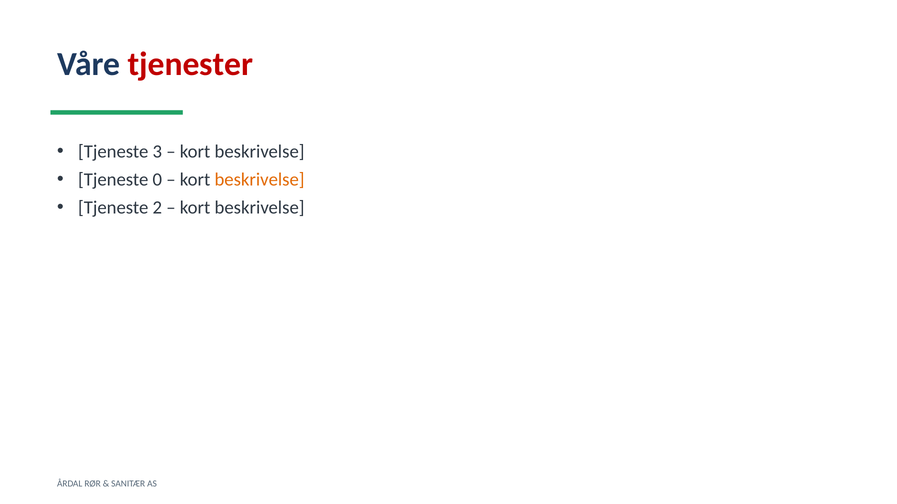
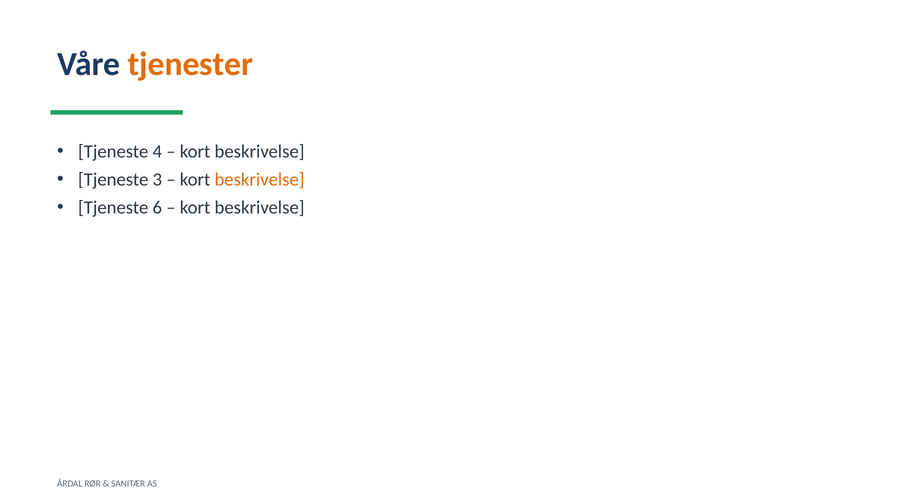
tjenester colour: red -> orange
3: 3 -> 4
0: 0 -> 3
2: 2 -> 6
